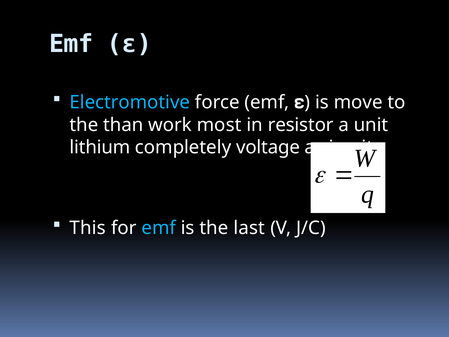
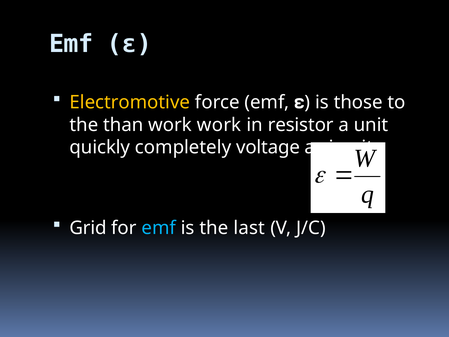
Electromotive colour: light blue -> yellow
move: move -> those
work most: most -> work
lithium: lithium -> quickly
This: This -> Grid
